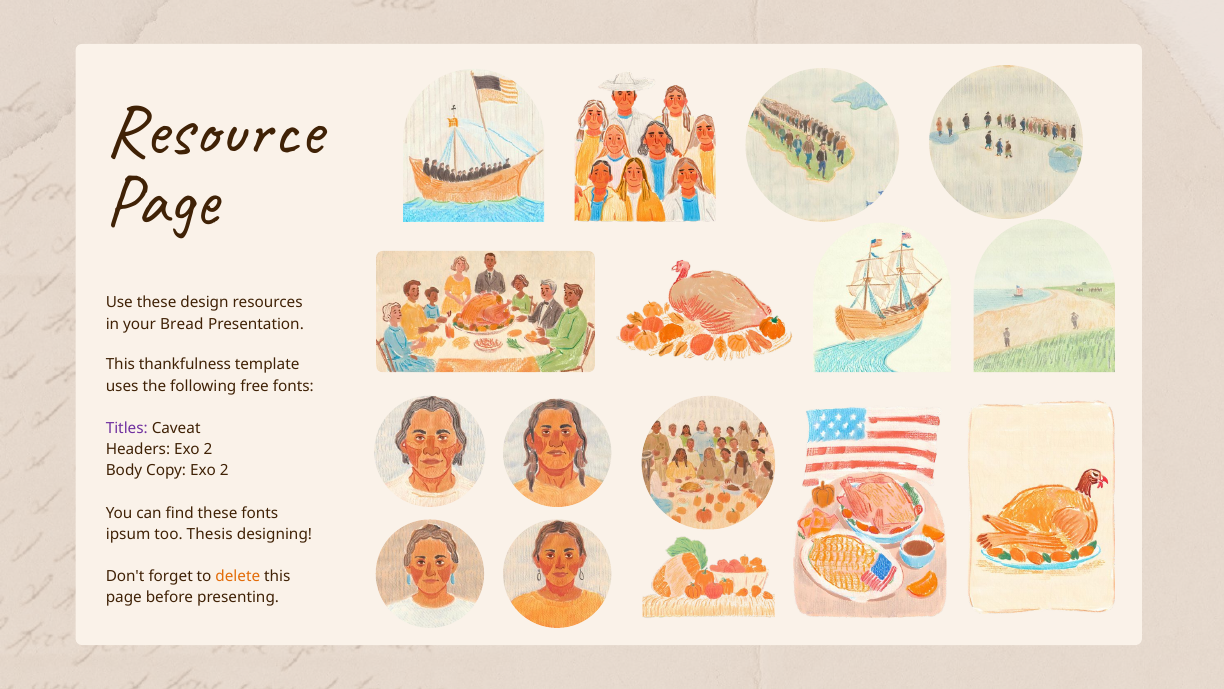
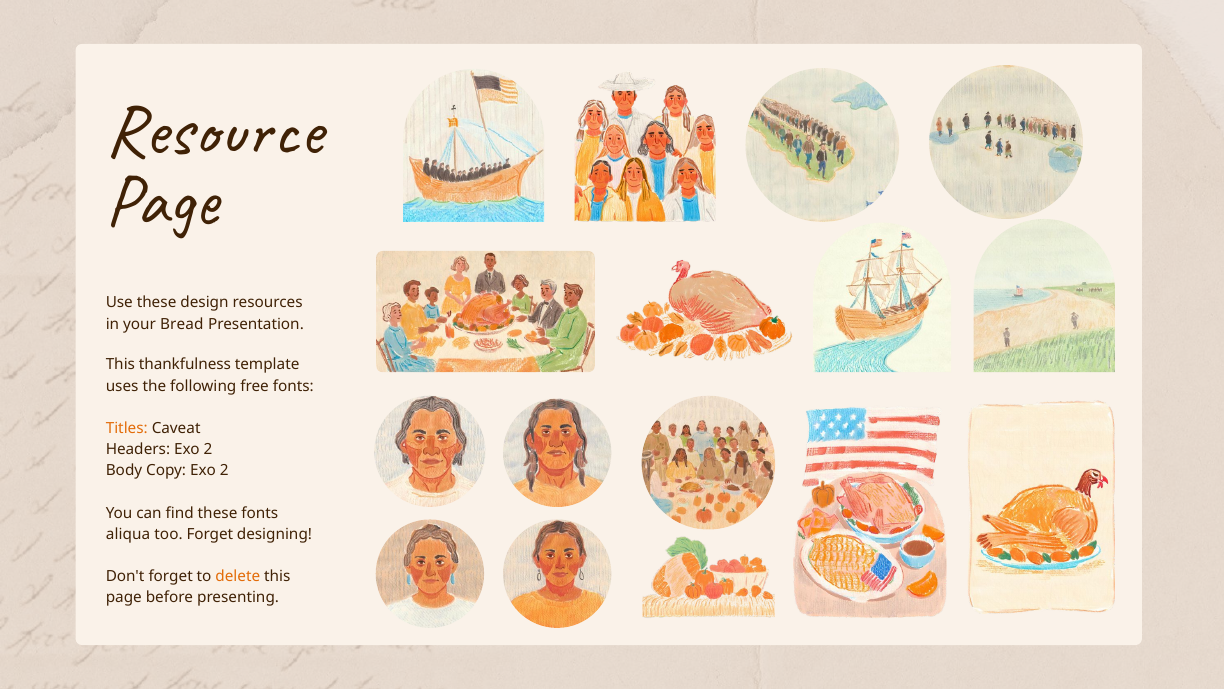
Titles colour: purple -> orange
ipsum: ipsum -> aliqua
too Thesis: Thesis -> Forget
